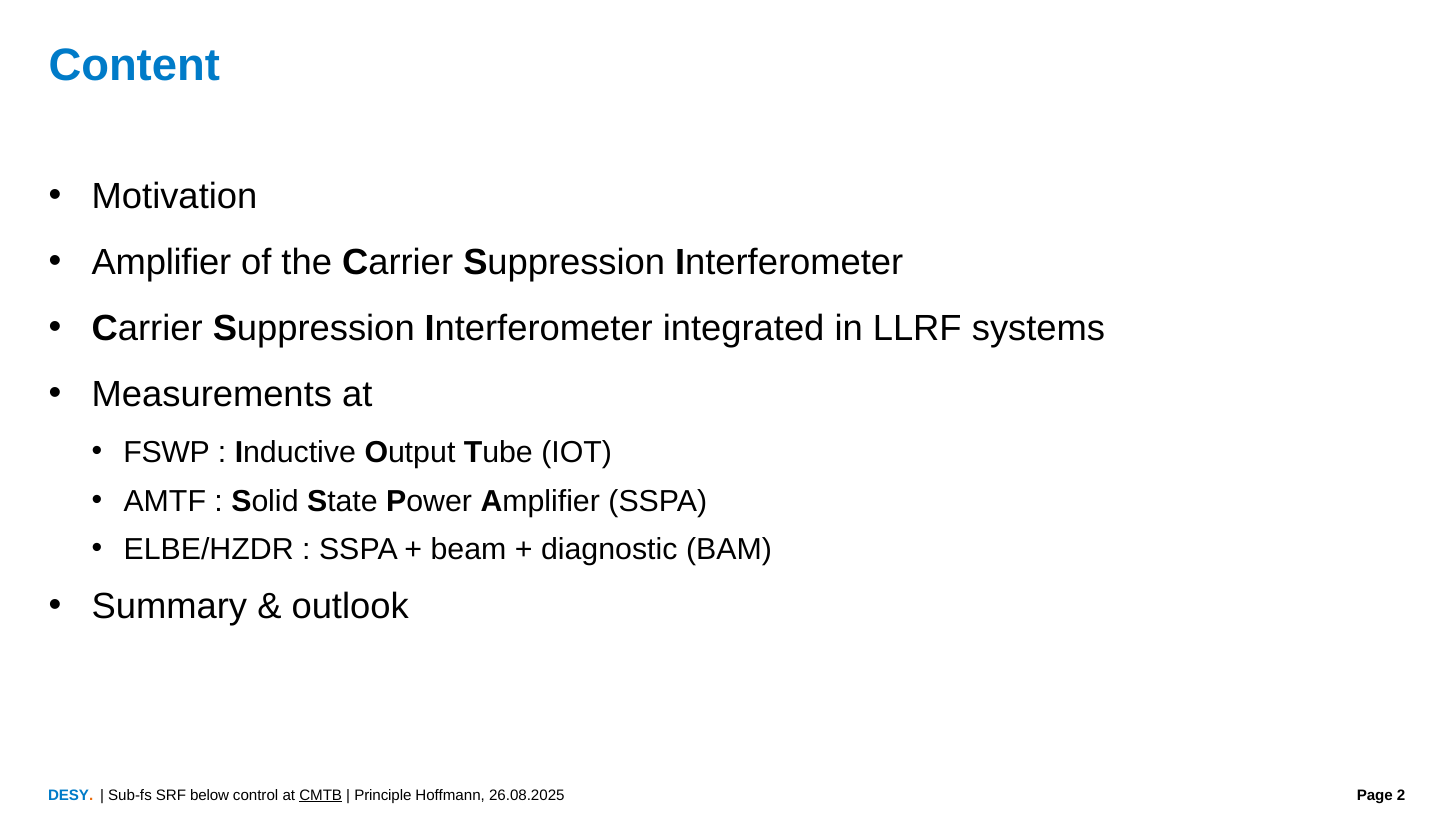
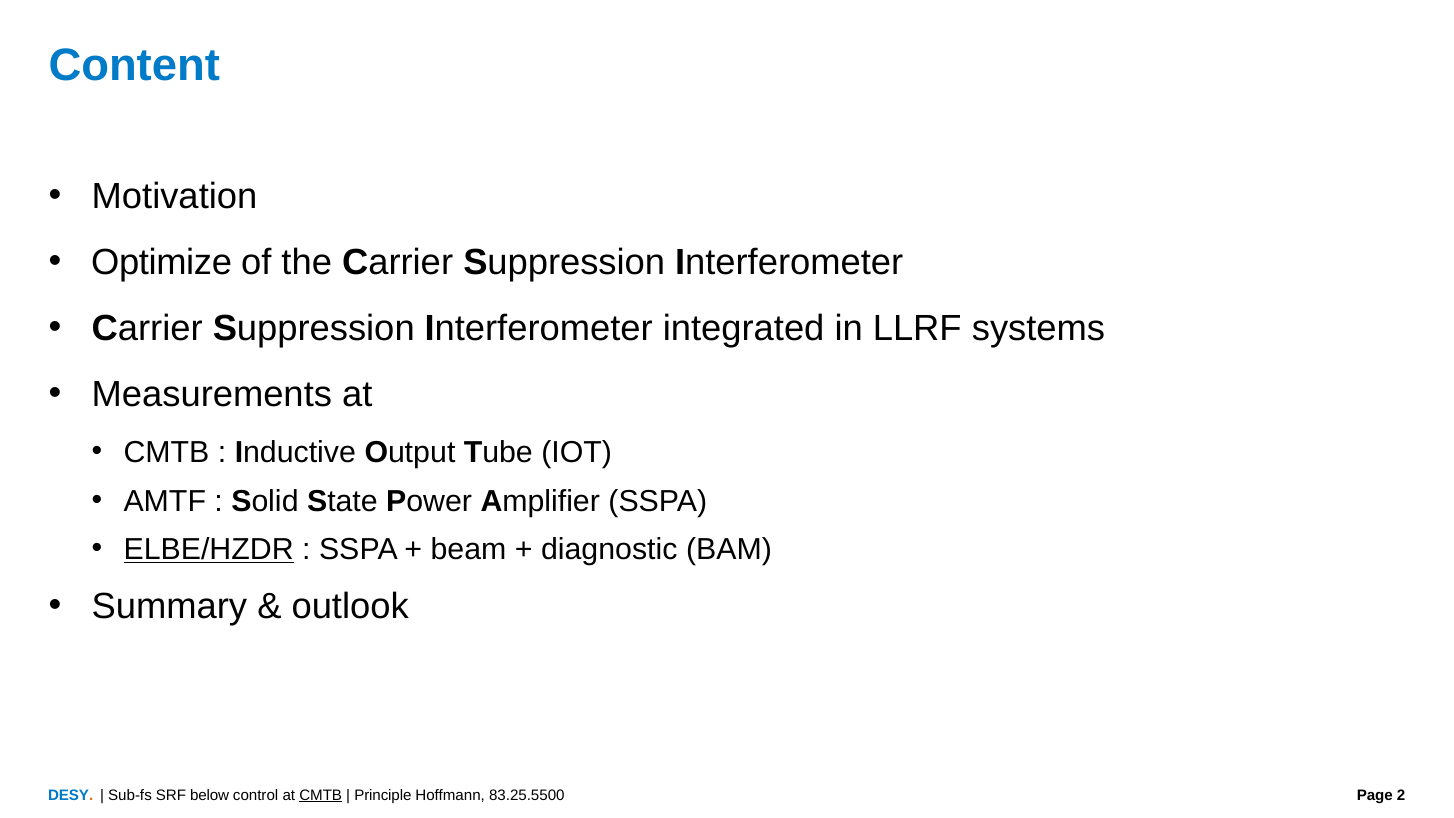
Amplifier at (161, 263): Amplifier -> Optimize
FSWP at (167, 453): FSWP -> CMTB
ELBE/HZDR underline: none -> present
26.08.2025: 26.08.2025 -> 83.25.5500
